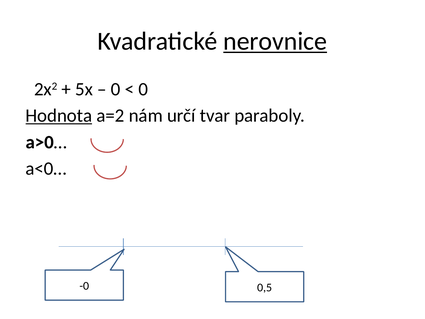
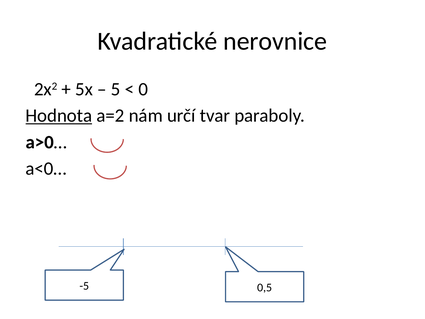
nerovnice underline: present -> none
0 at (116, 89): 0 -> 5
-0: -0 -> -5
